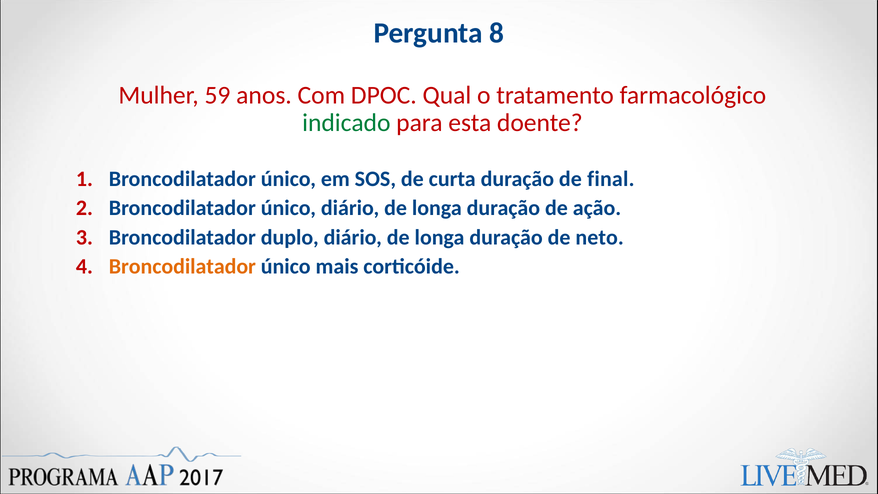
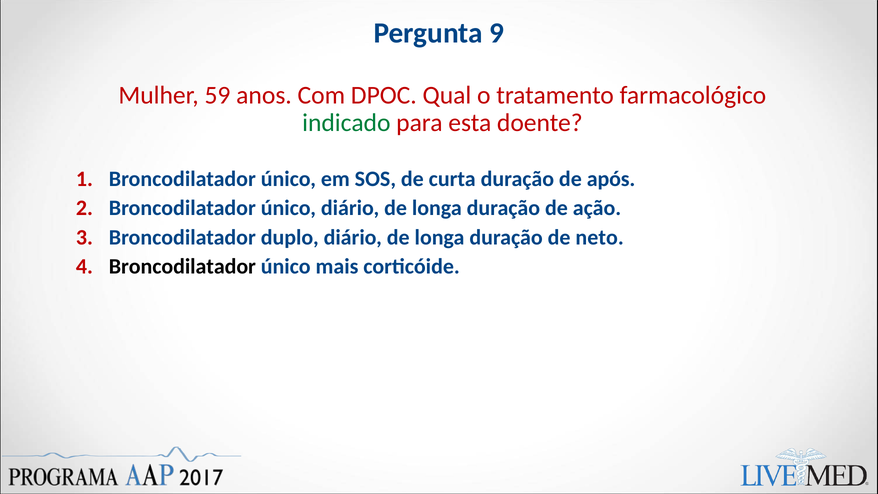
8: 8 -> 9
final: final -> após
Broncodilatador at (182, 267) colour: orange -> black
